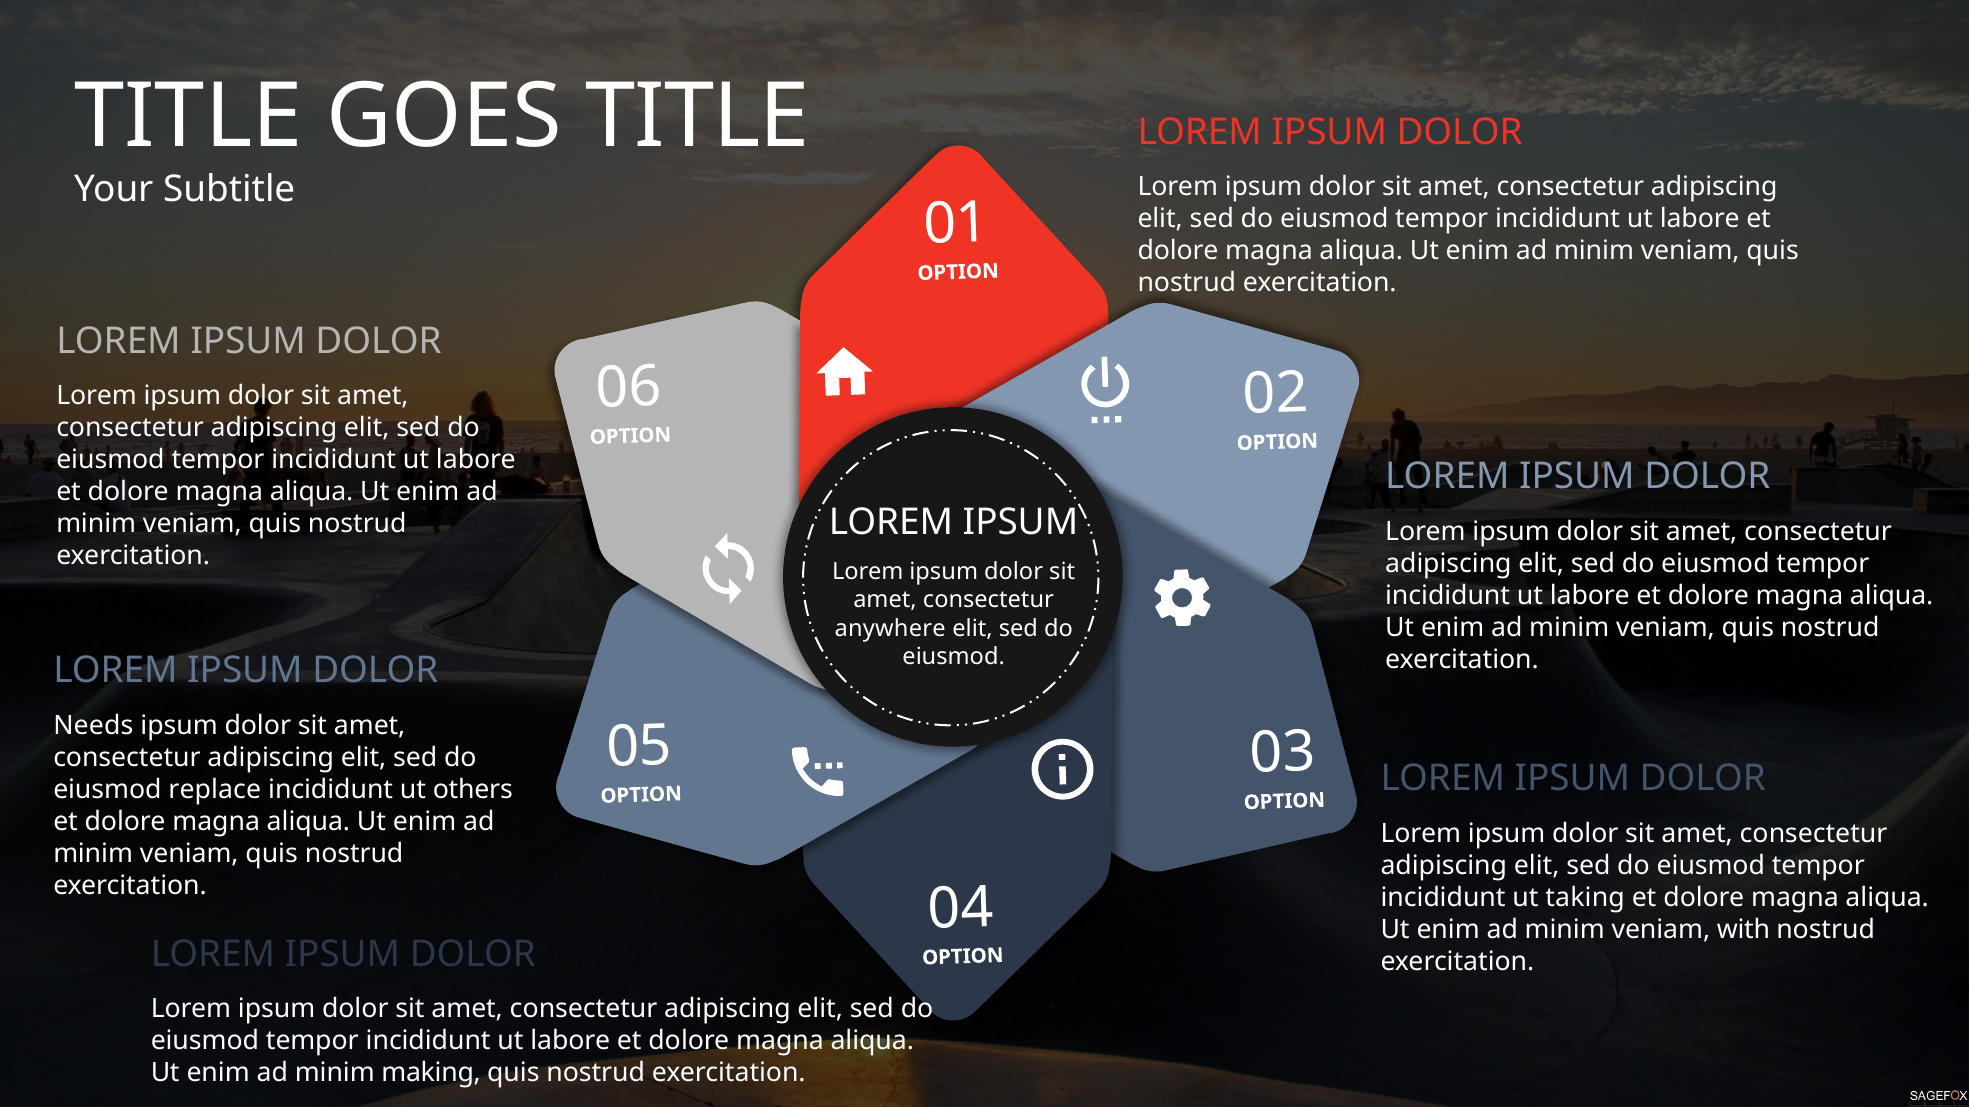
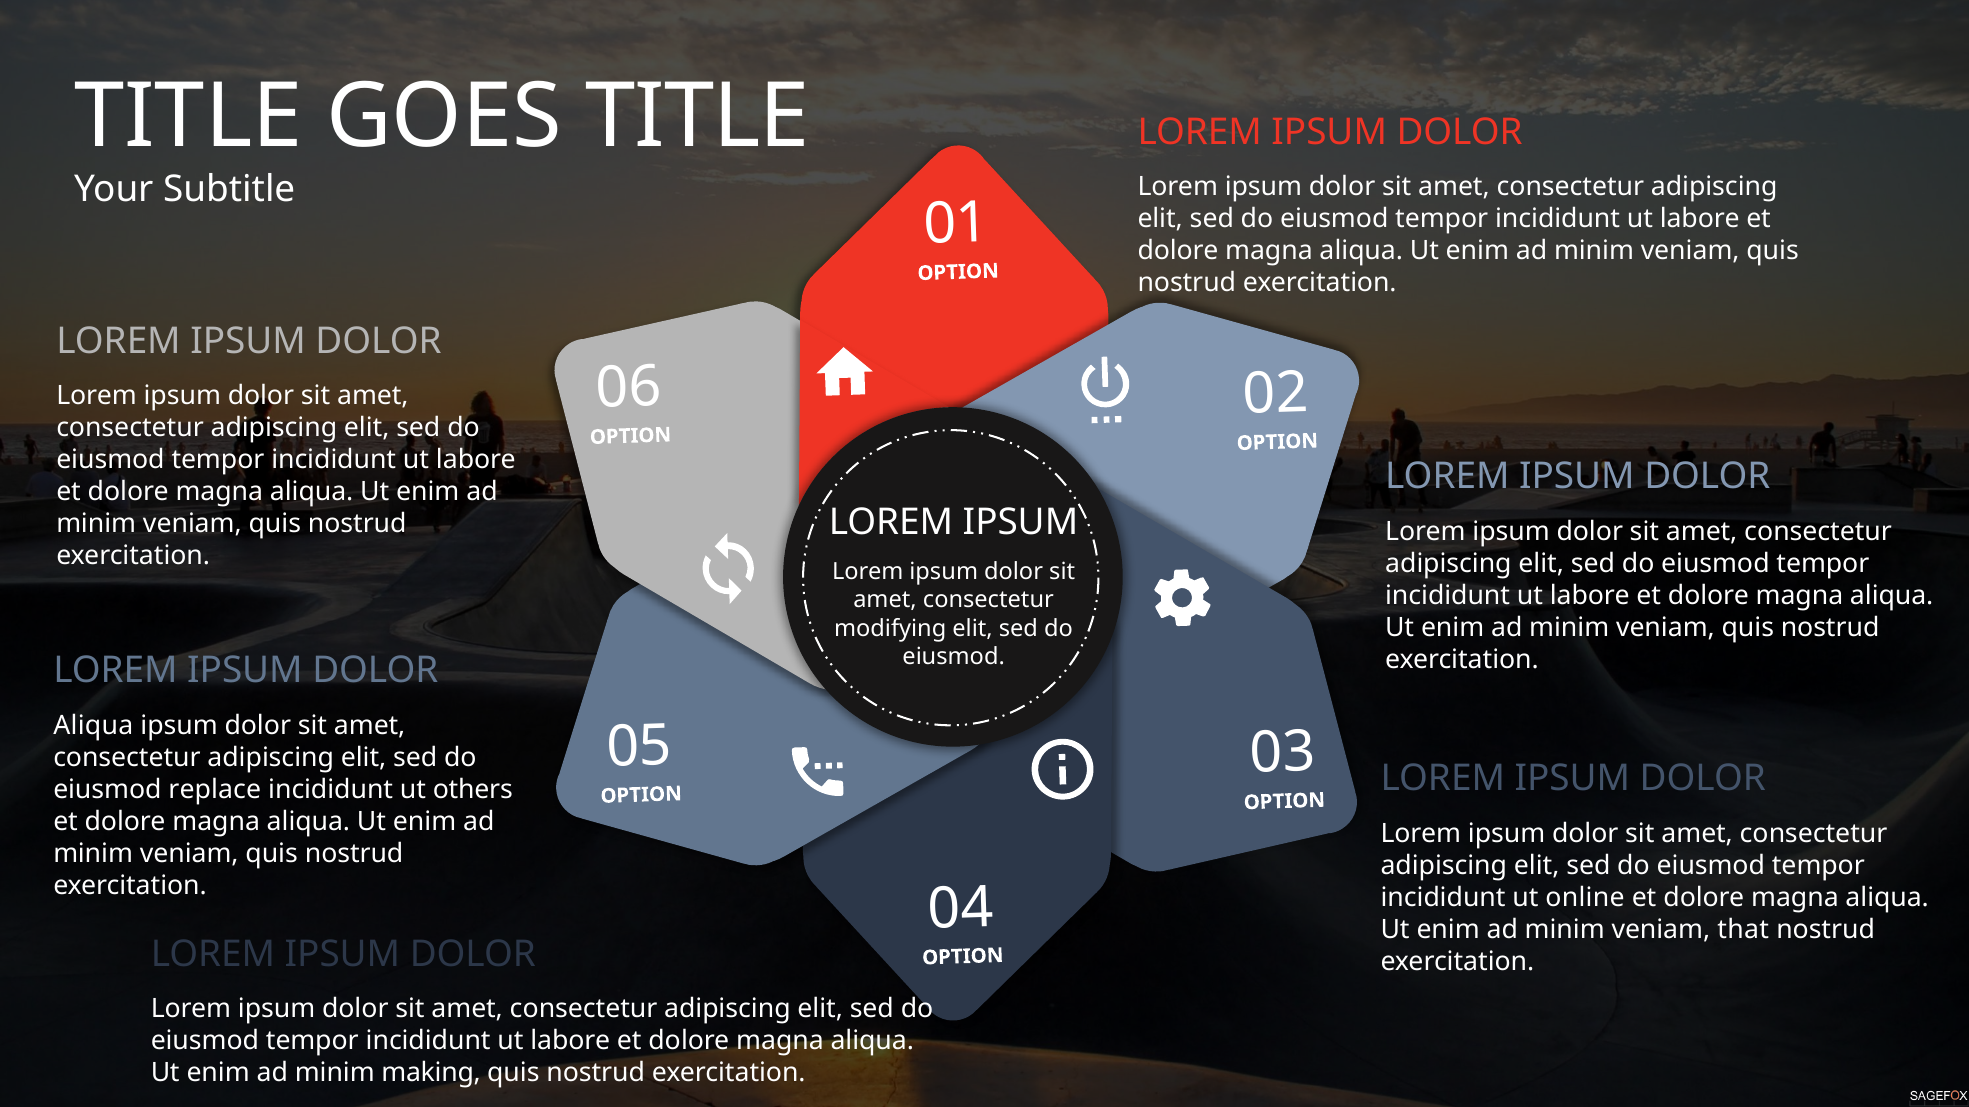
anywhere: anywhere -> modifying
Needs at (93, 726): Needs -> Aliqua
taking: taking -> online
with: with -> that
